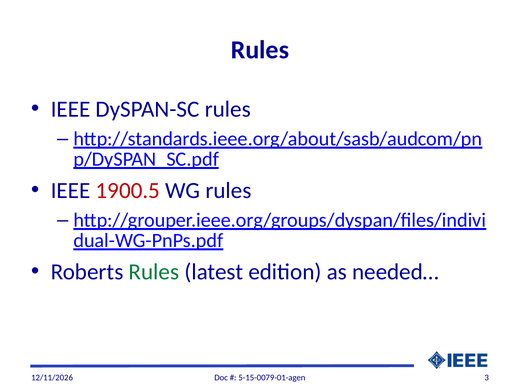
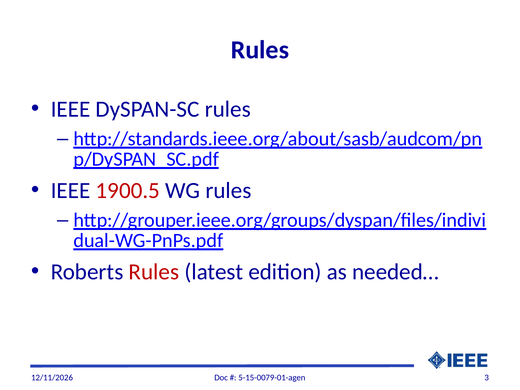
Rules at (154, 272) colour: green -> red
